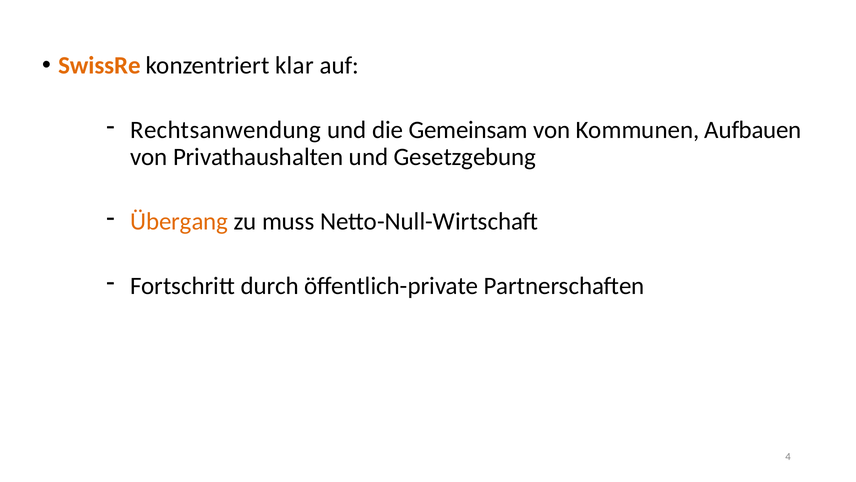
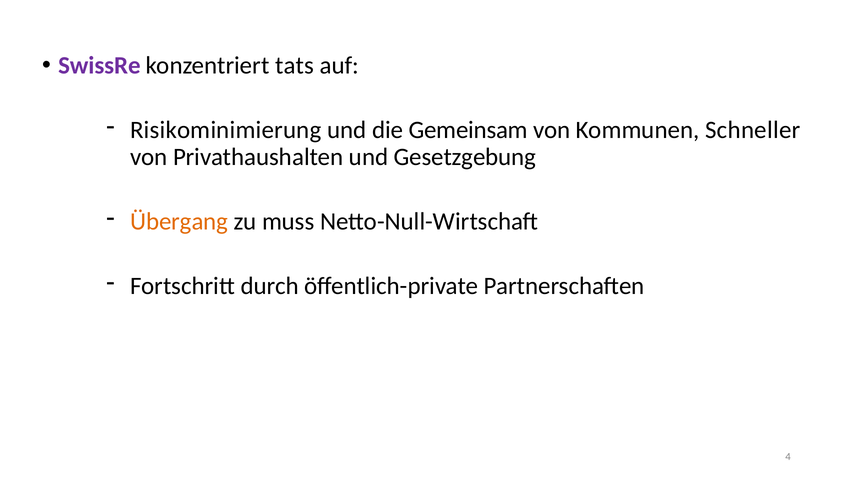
SwissRe colour: orange -> purple
klar: klar -> tats
Rechtsanwendung: Rechtsanwendung -> Risikominimierung
Aufbauen: Aufbauen -> Schneller
